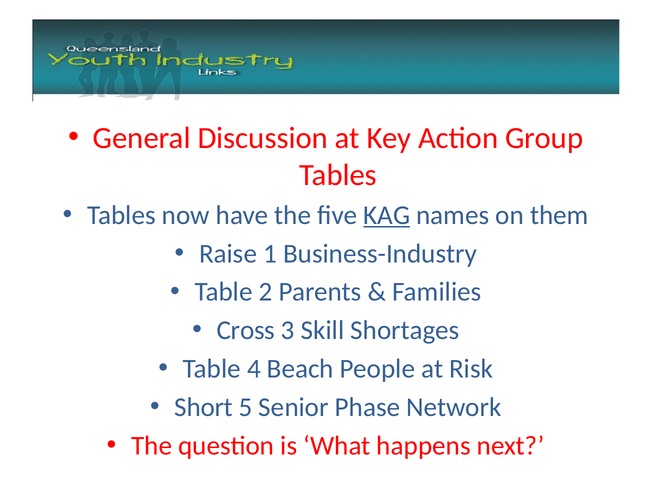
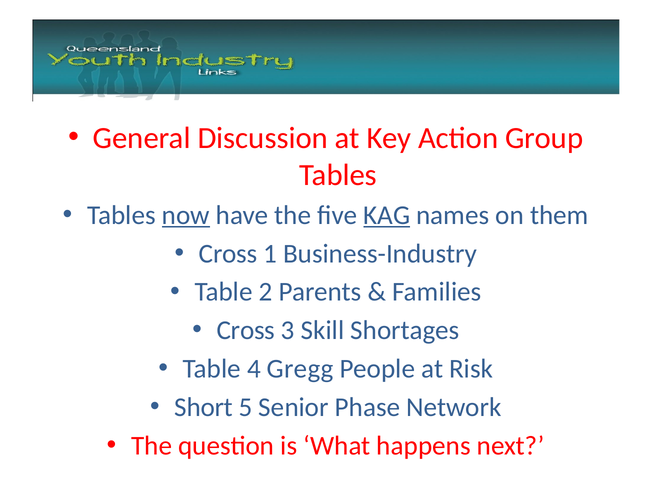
now underline: none -> present
Raise at (228, 254): Raise -> Cross
Beach: Beach -> Gregg
